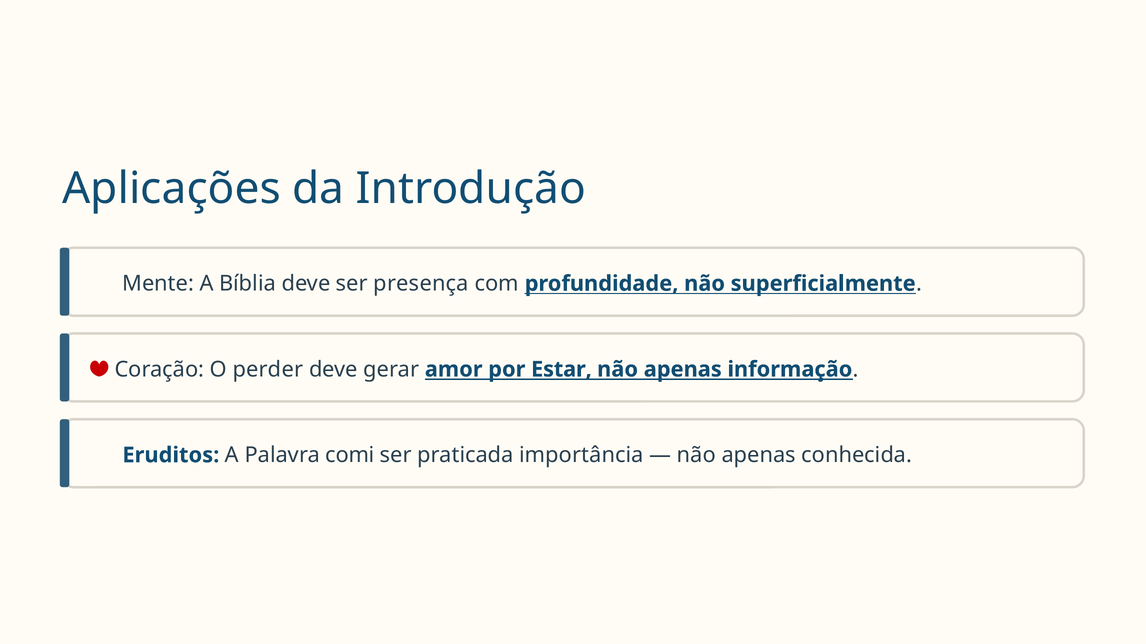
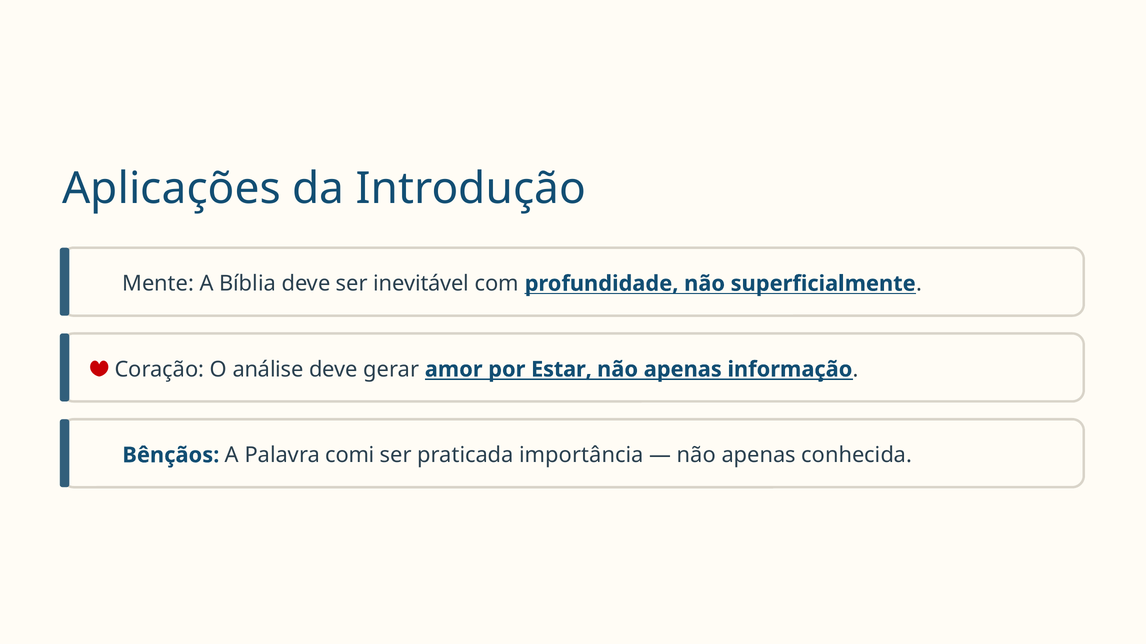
presença: presença -> inevitável
perder: perder -> análise
Eruditos: Eruditos -> Bênçãos
